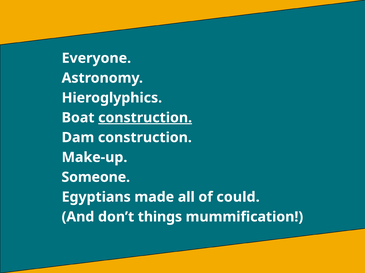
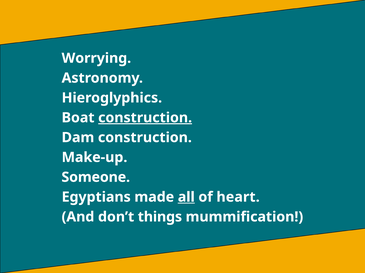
Everyone: Everyone -> Worrying
all underline: none -> present
could: could -> heart
